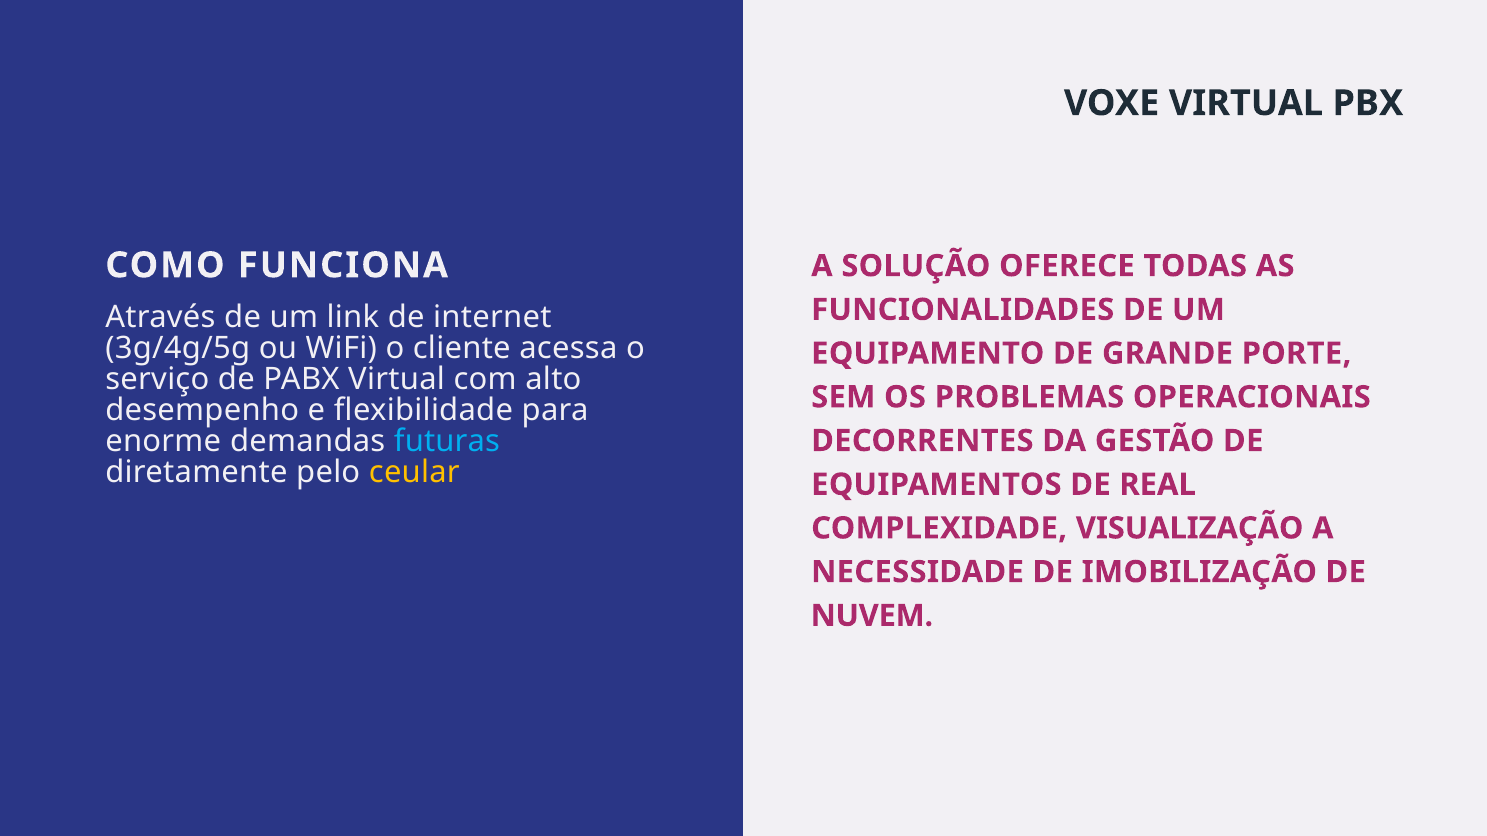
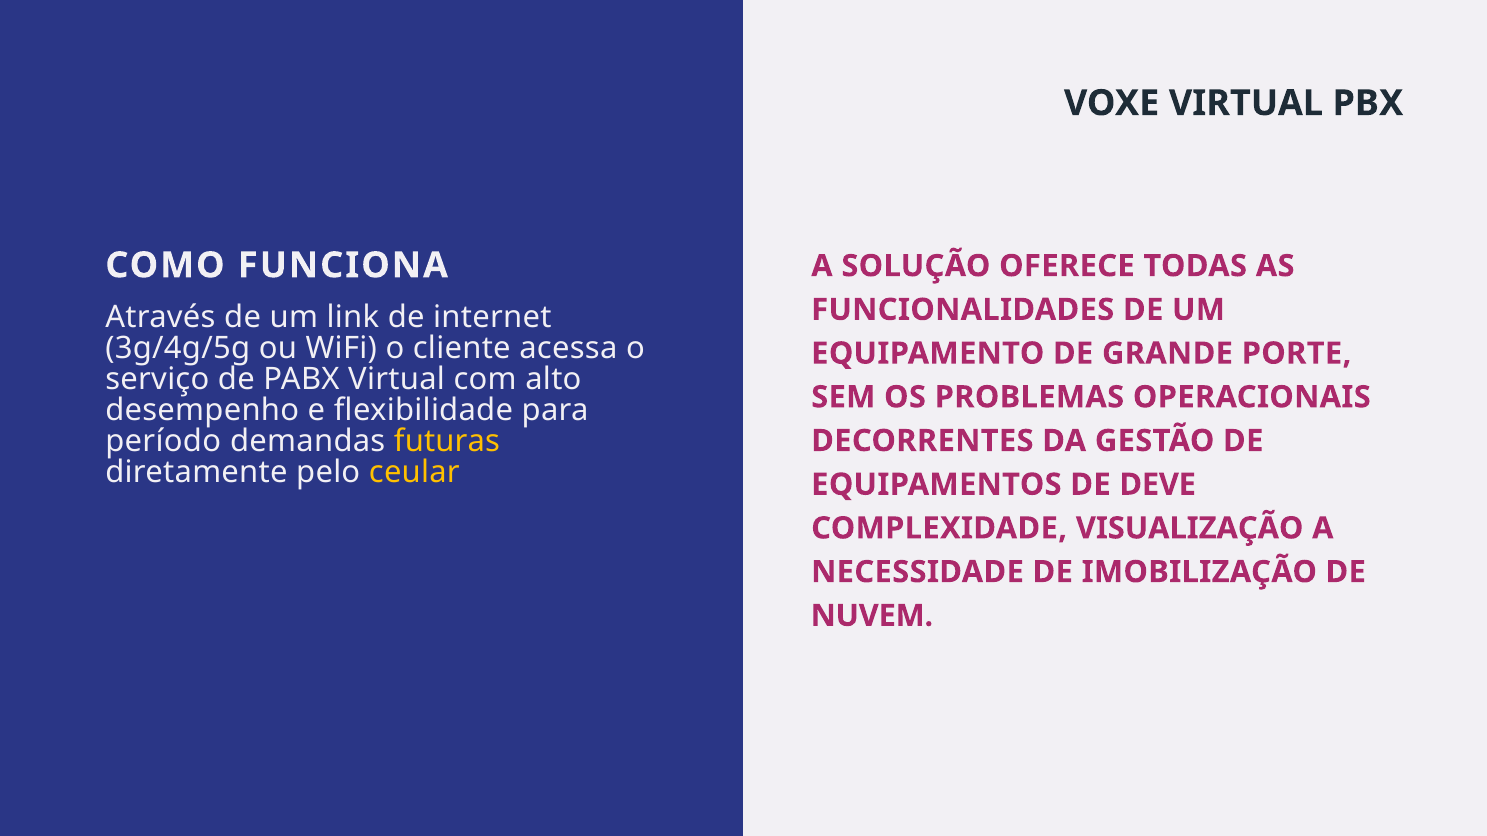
enorme: enorme -> período
futuras colour: light blue -> yellow
REAL: REAL -> DEVE
